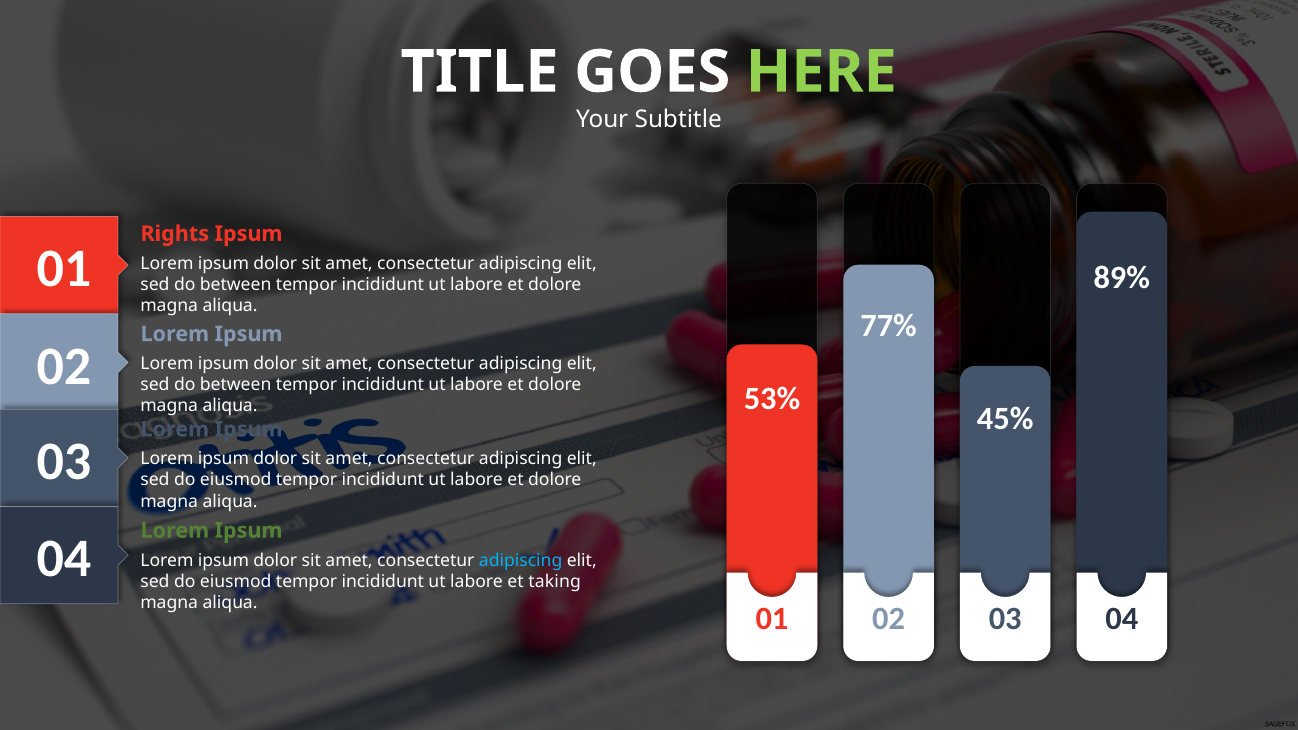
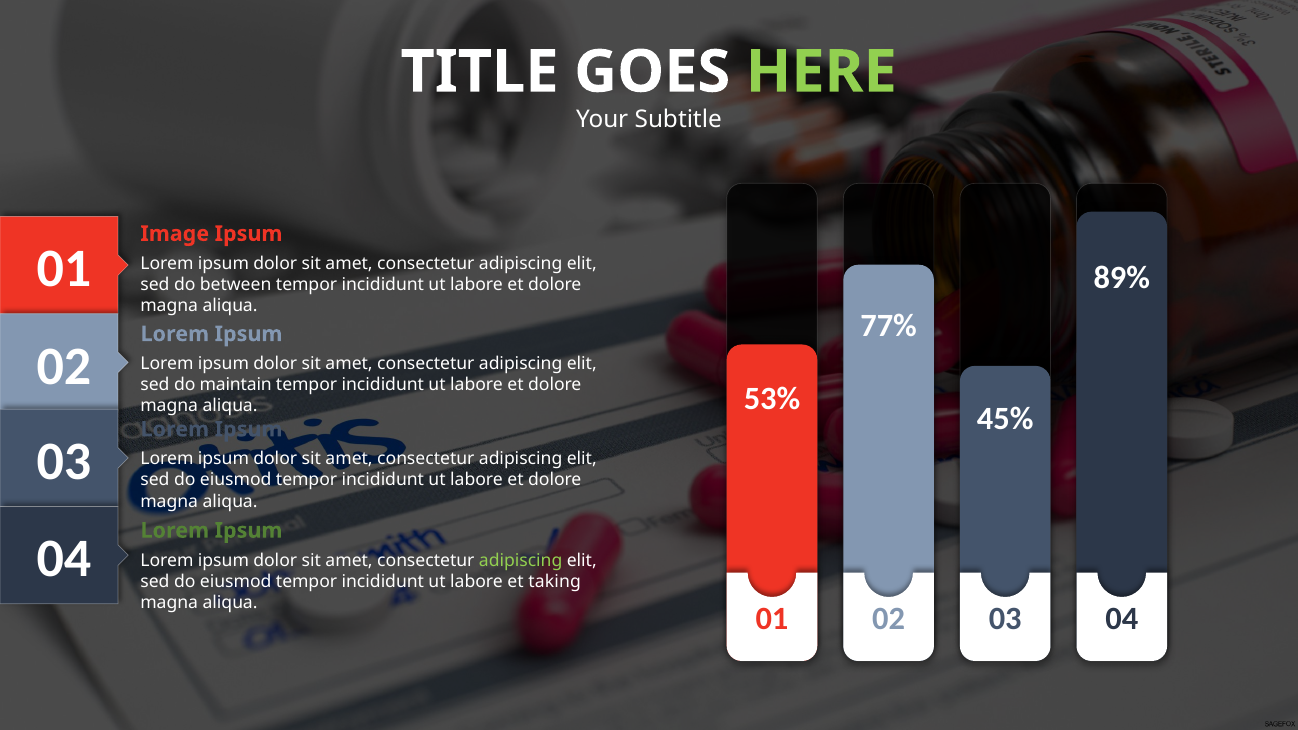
Rights: Rights -> Image
between at (236, 385): between -> maintain
adipiscing at (521, 560) colour: light blue -> light green
